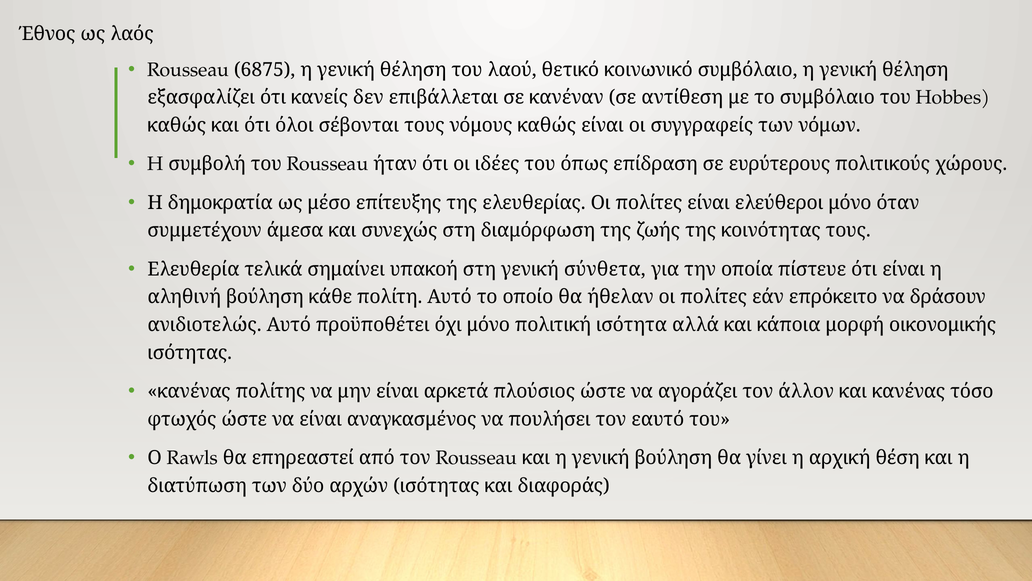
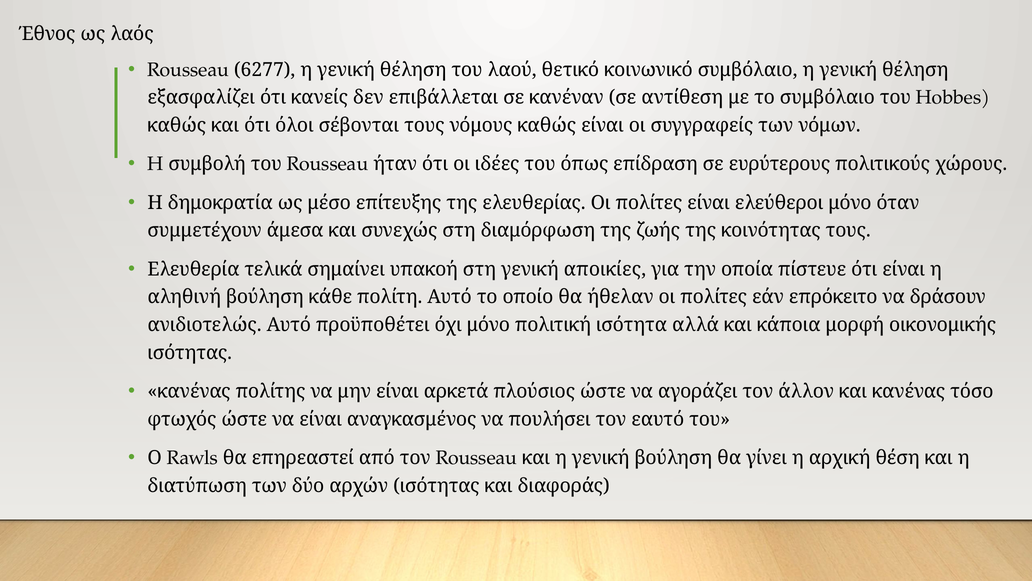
6875: 6875 -> 6277
σύνθετα: σύνθετα -> αποικίες
